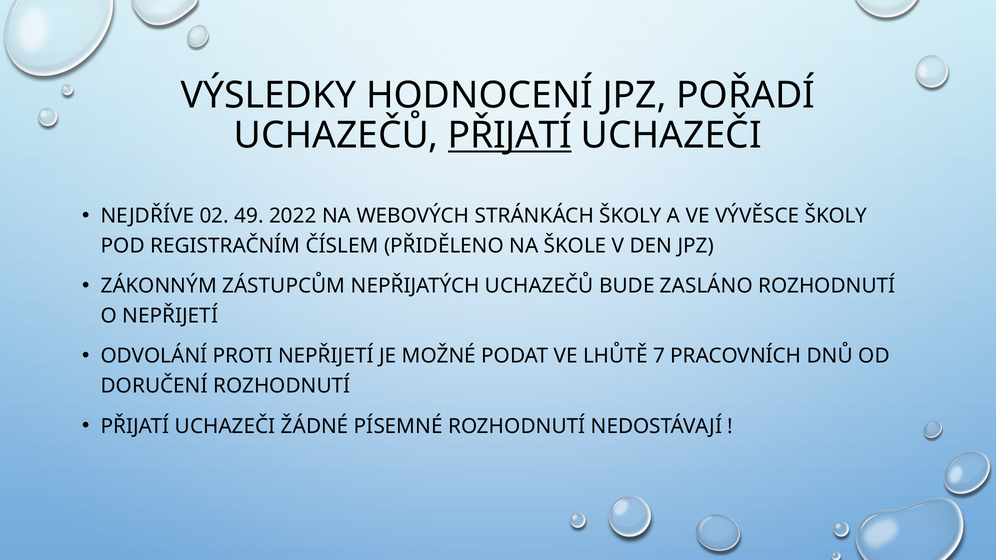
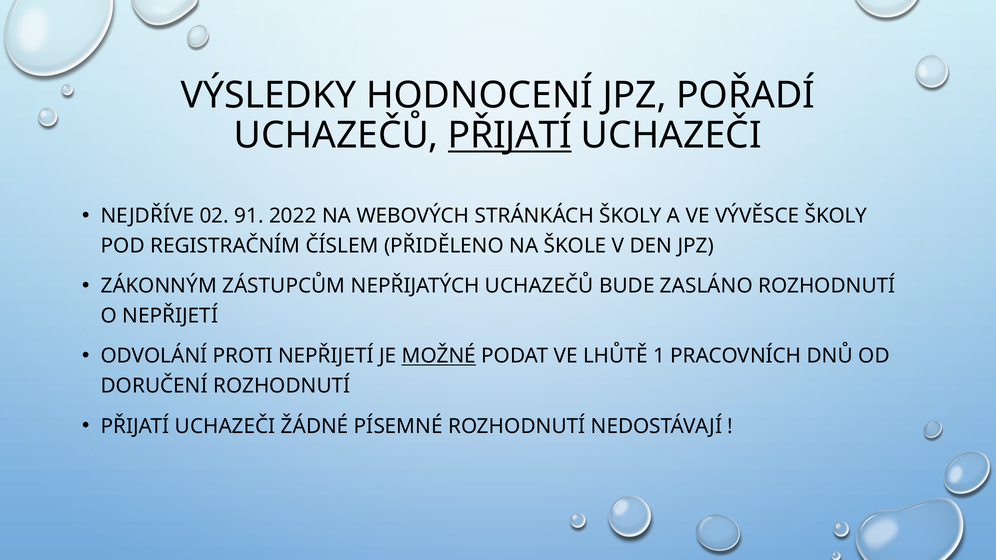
49: 49 -> 91
MOŽNÉ underline: none -> present
7: 7 -> 1
